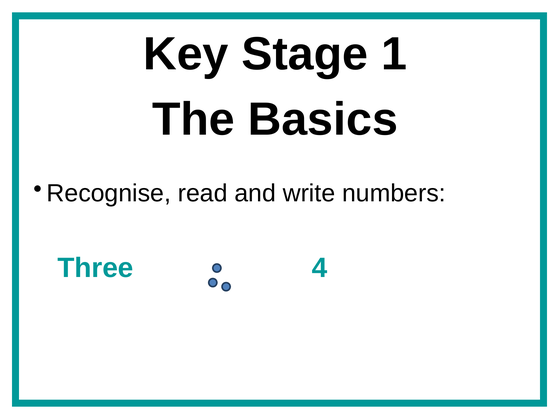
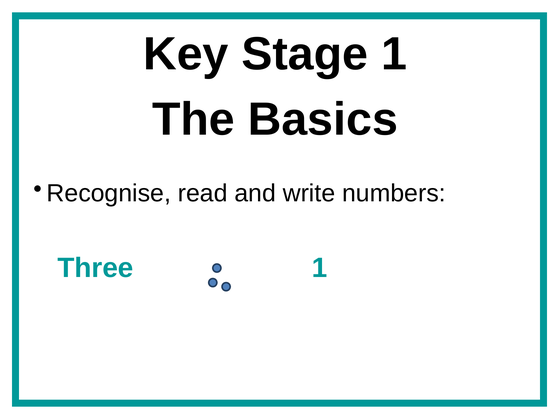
Three 4: 4 -> 1
